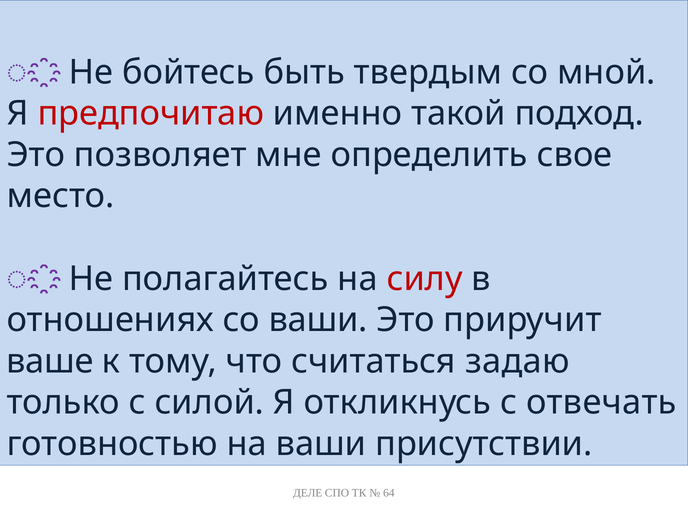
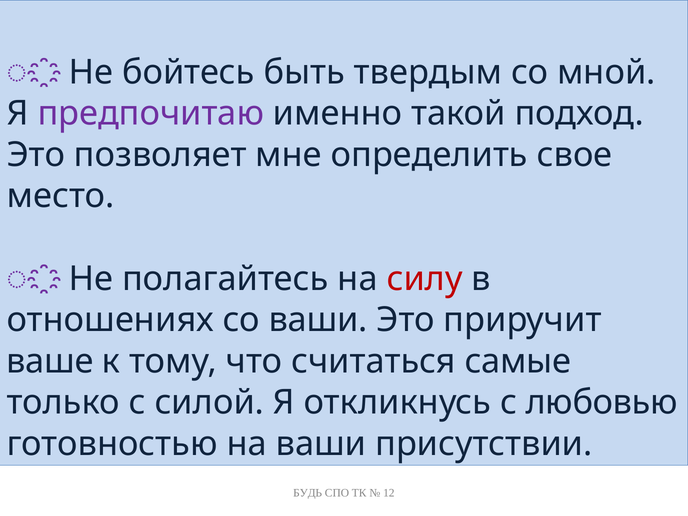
предпочитаю colour: red -> purple
задаю: задаю -> самые
отвечать: отвечать -> любовью
ДЕЛЕ: ДЕЛЕ -> БУДЬ
64: 64 -> 12
